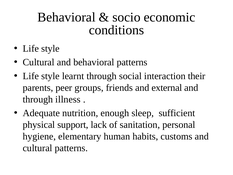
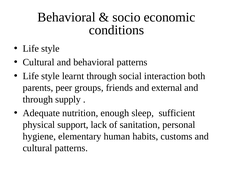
their: their -> both
illness: illness -> supply
